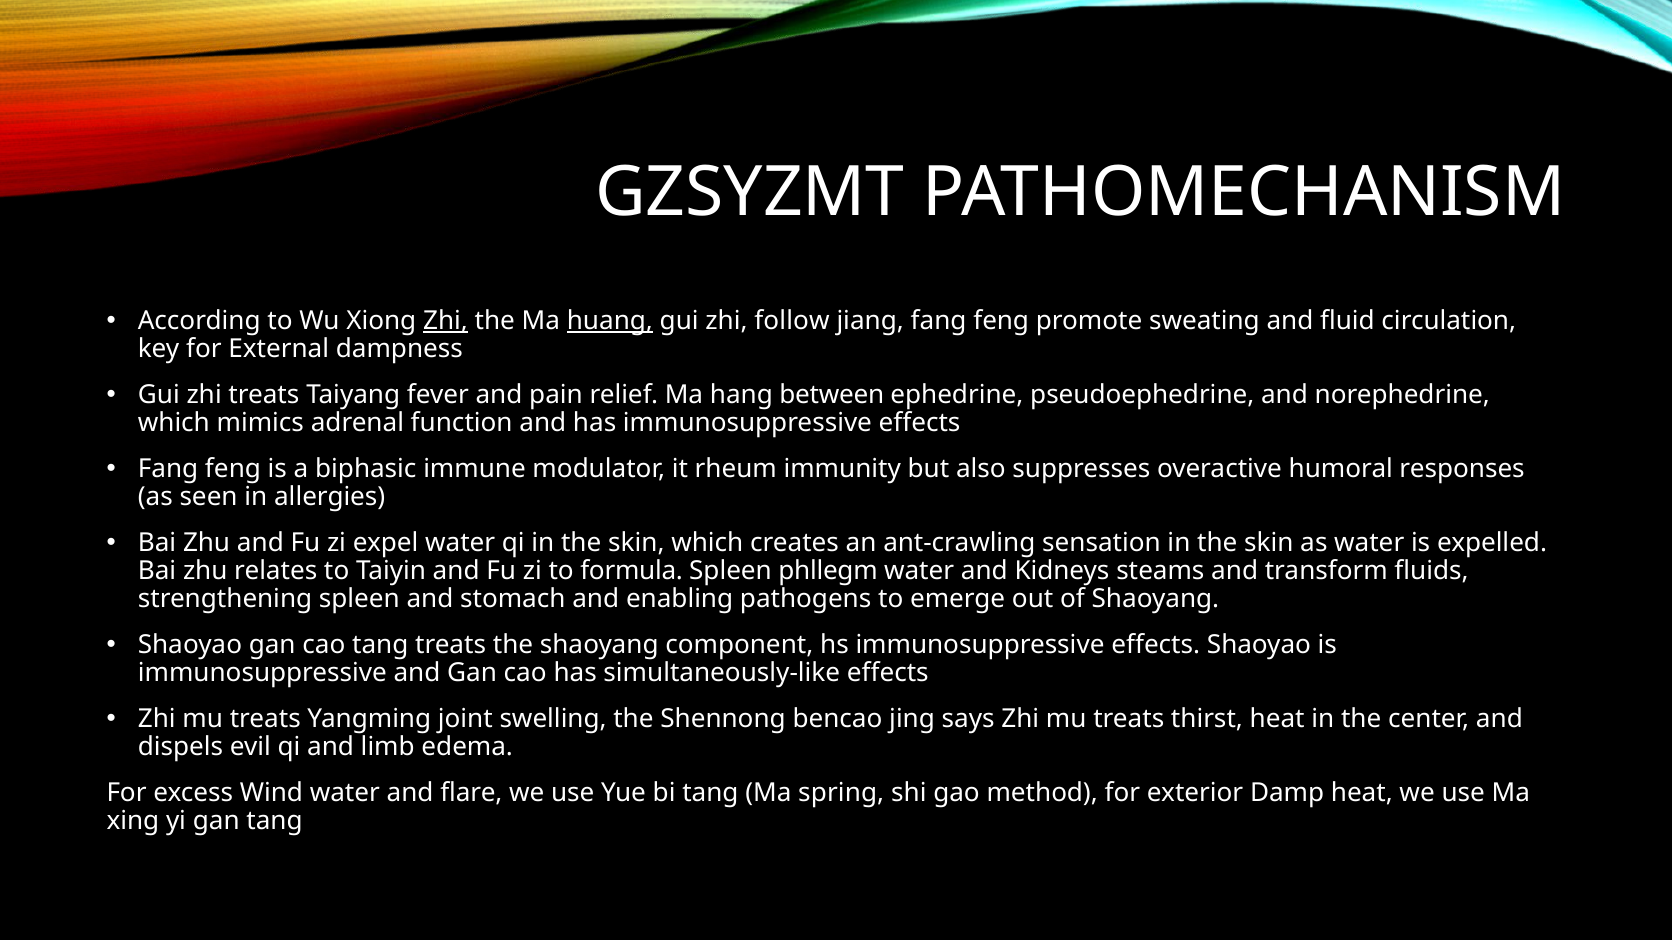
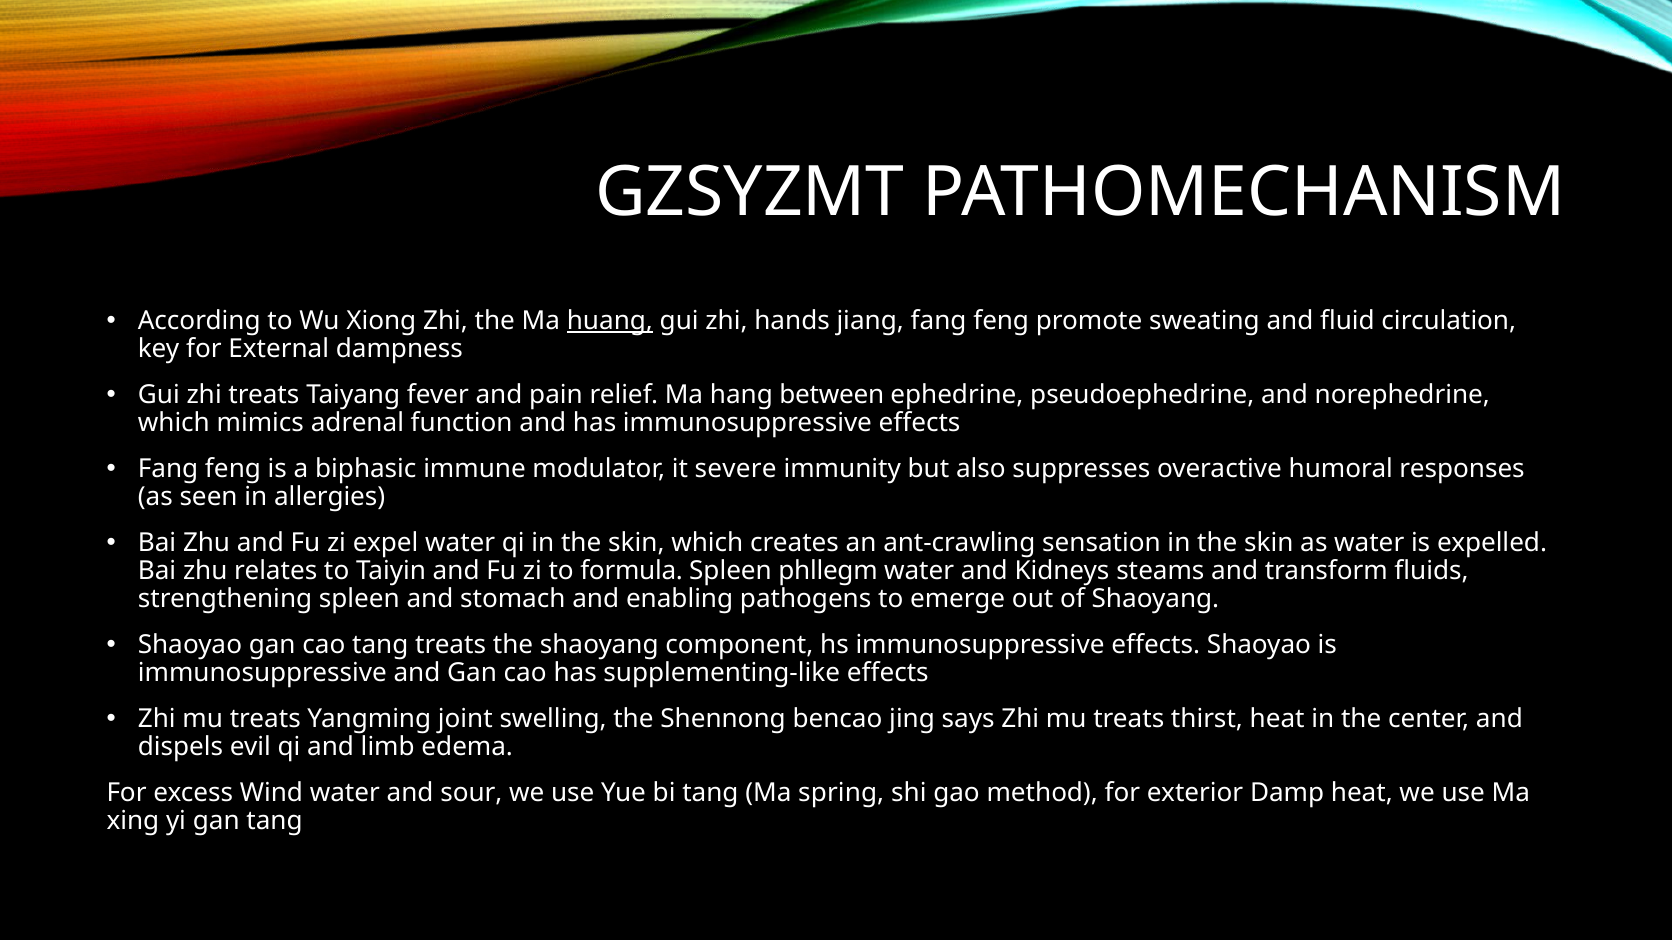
Zhi at (446, 321) underline: present -> none
follow: follow -> hands
rheum: rheum -> severe
simultaneously-like: simultaneously-like -> supplementing-like
flare: flare -> sour
